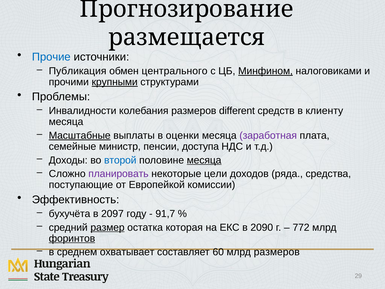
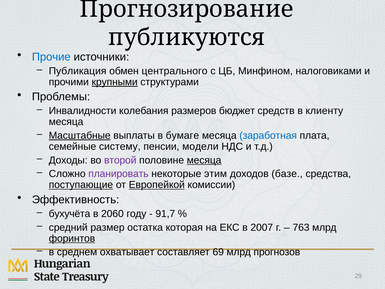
размещается: размещается -> публикуются
Минфином underline: present -> none
different: different -> бюджет
оценки: оценки -> бумаге
заработная colour: purple -> blue
министр: министр -> систему
доступа: доступа -> модели
второй colour: blue -> purple
цели: цели -> этим
ряда: ряда -> базе
поступающие underline: none -> present
Европейкой underline: none -> present
2097: 2097 -> 2060
размер underline: present -> none
2090: 2090 -> 2007
772: 772 -> 763
60: 60 -> 69
млрд размеров: размеров -> прогнозов
